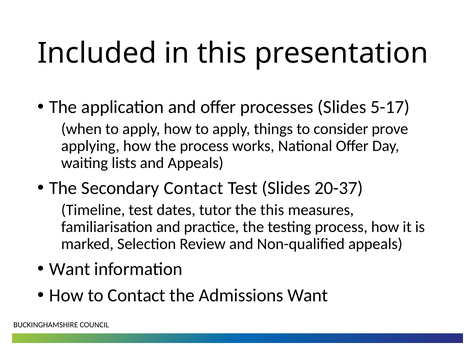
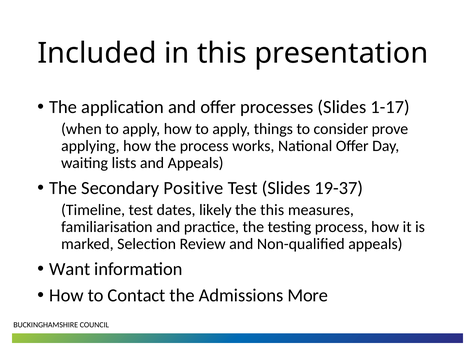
5-17: 5-17 -> 1-17
Secondary Contact: Contact -> Positive
20-37: 20-37 -> 19-37
tutor: tutor -> likely
Admissions Want: Want -> More
